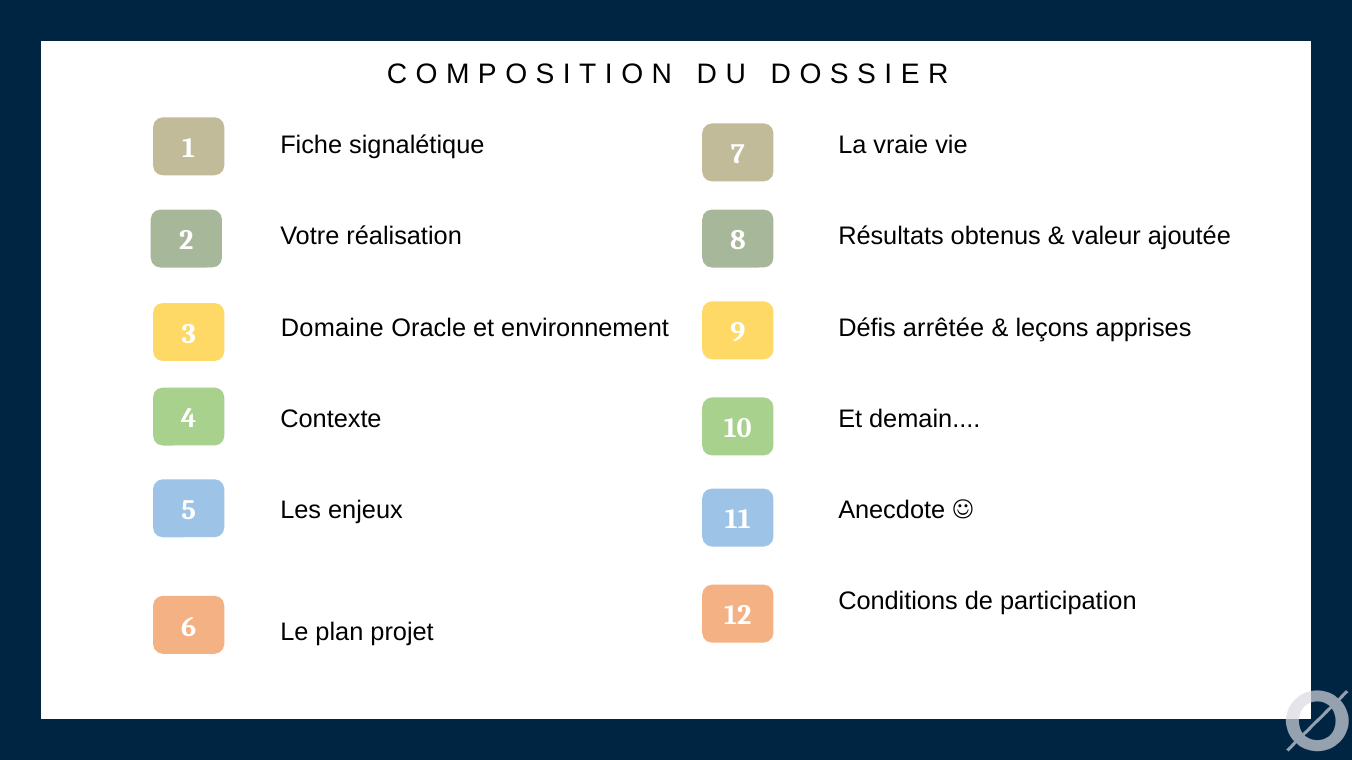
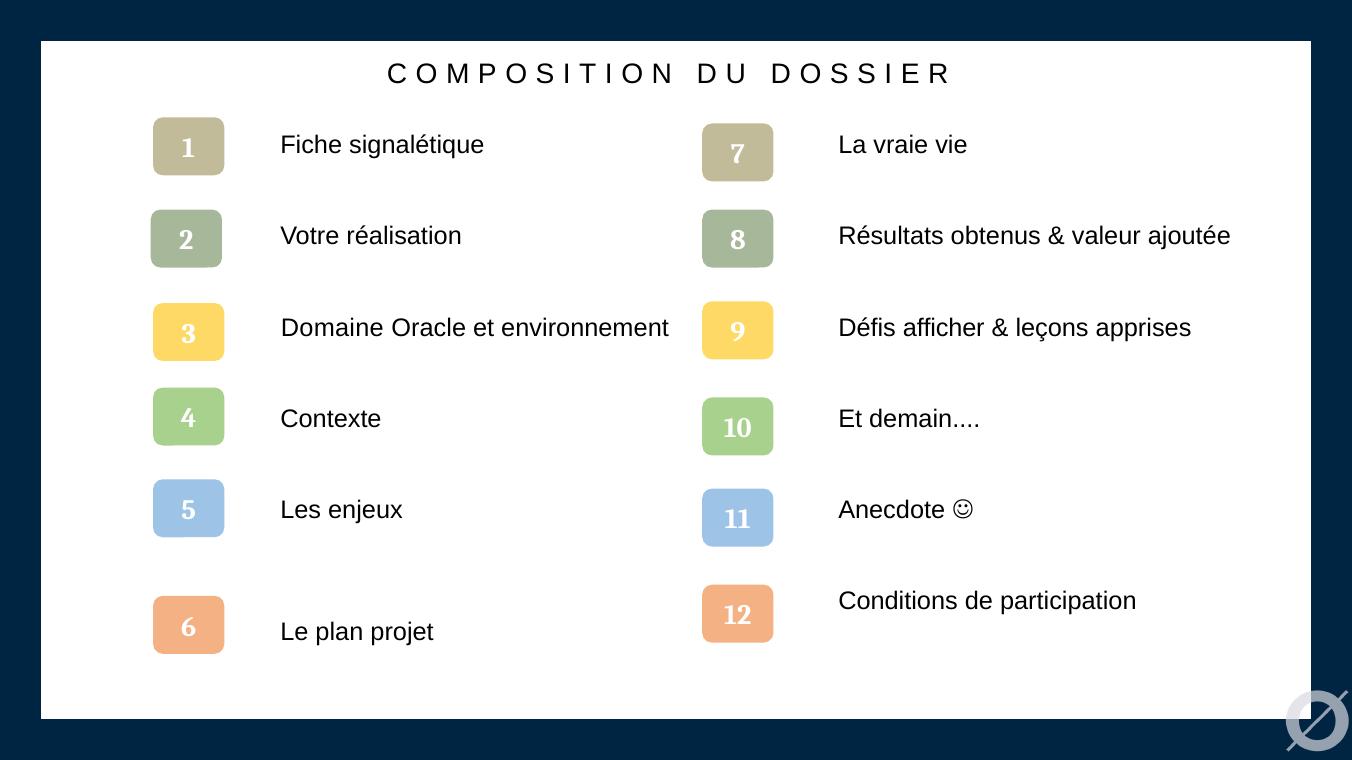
arrêtée: arrêtée -> afficher
